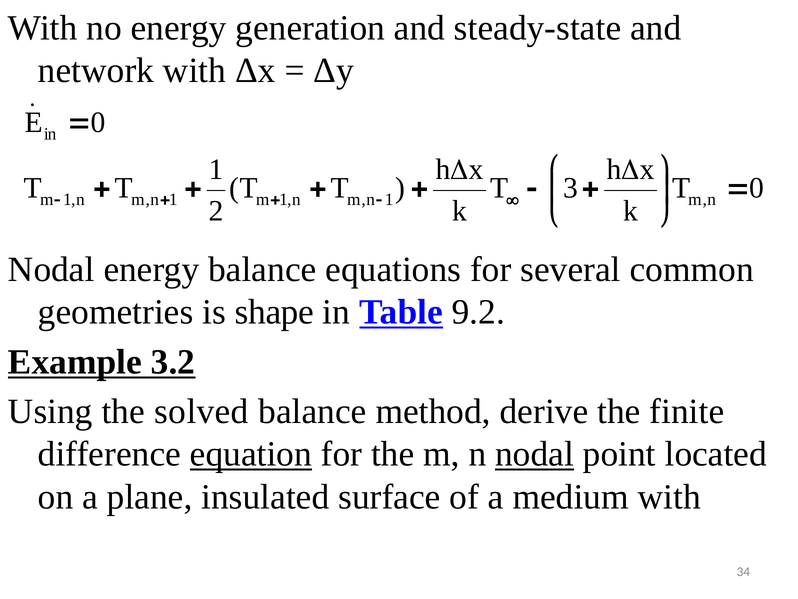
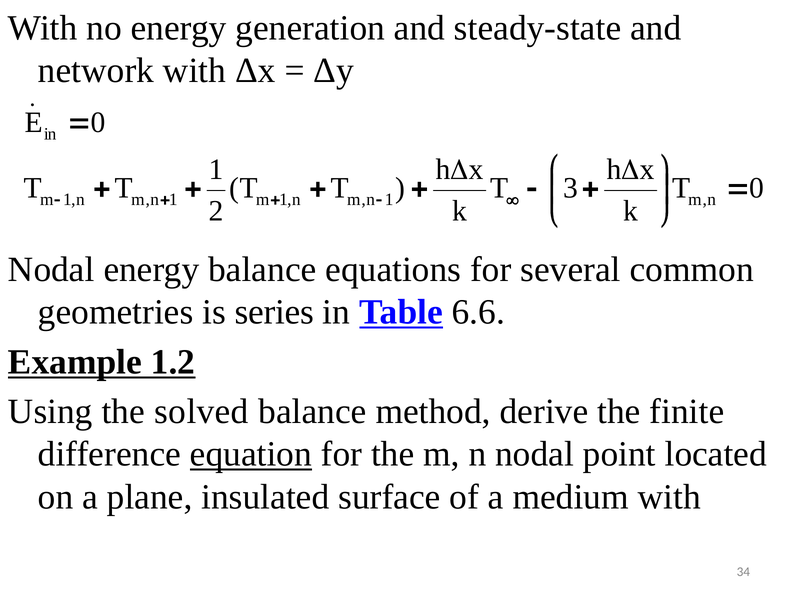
shape: shape -> series
9.2: 9.2 -> 6.6
3.2: 3.2 -> 1.2
nodal at (535, 454) underline: present -> none
